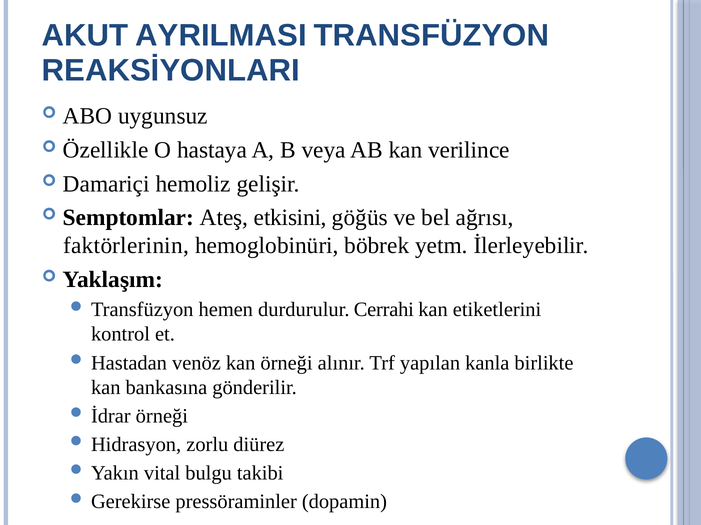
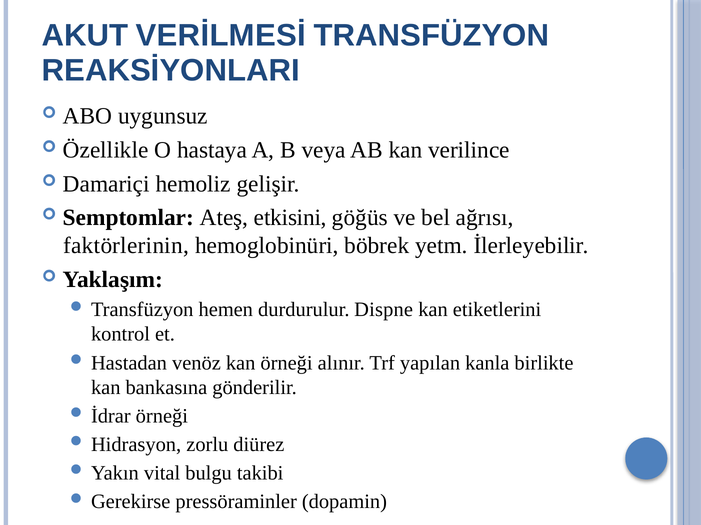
AYRILMASI: AYRILMASI -> VERİLMESİ
Cerrahi: Cerrahi -> Dispne
